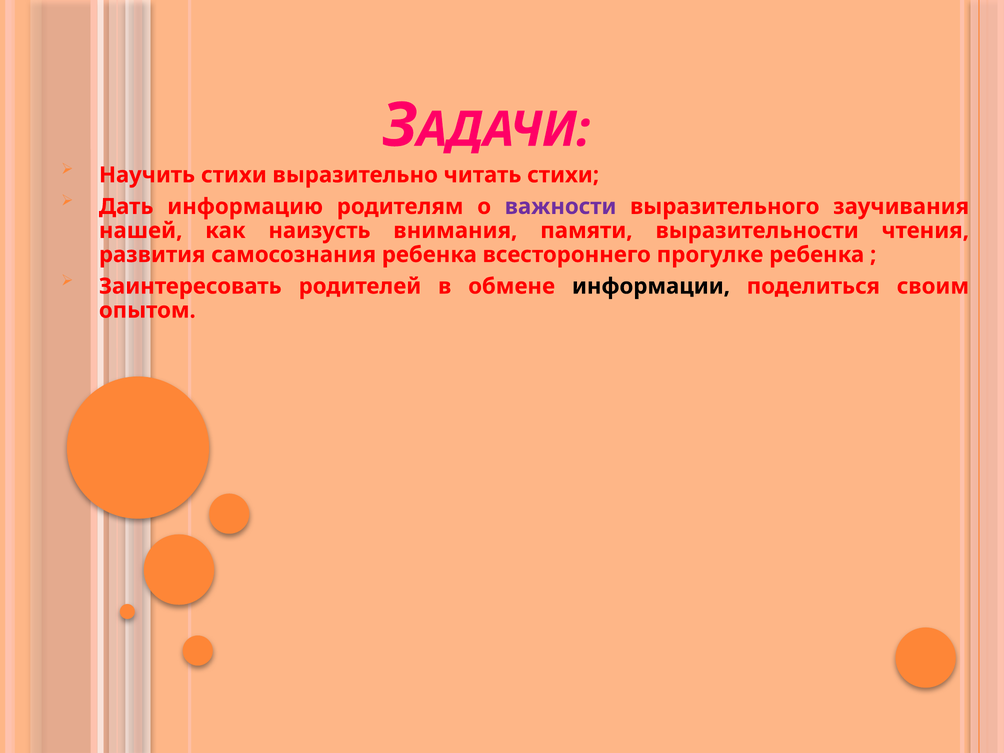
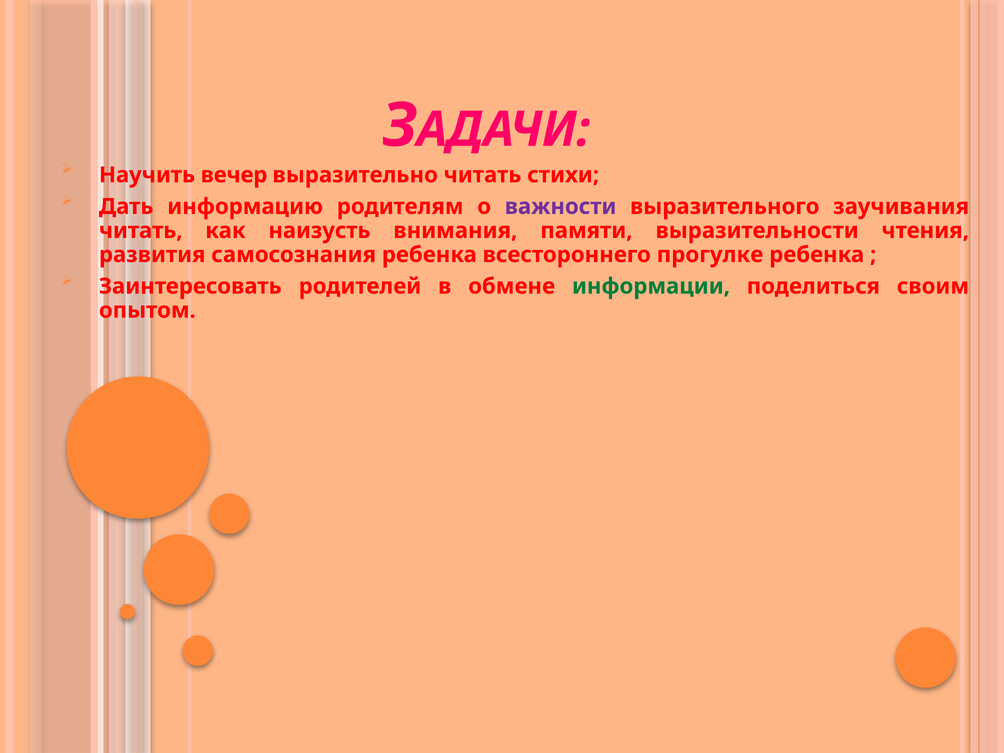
Научить стихи: стихи -> вечер
нашей at (141, 231): нашей -> читать
информации colour: black -> green
